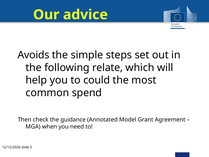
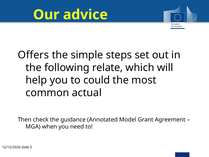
Avoids: Avoids -> Offers
spend: spend -> actual
